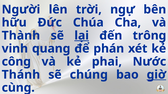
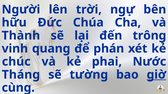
lại underline: present -> none
công: công -> chúc
Thánh: Thánh -> Tháng
chúng: chúng -> tường
